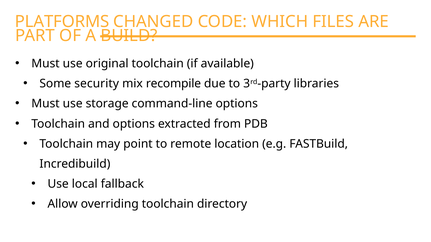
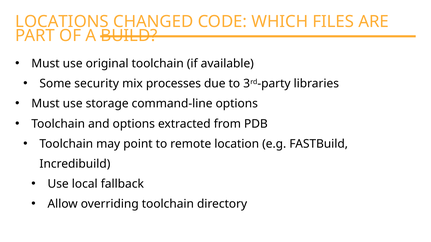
PLATFORMS: PLATFORMS -> LOCATIONS
recompile: recompile -> processes
